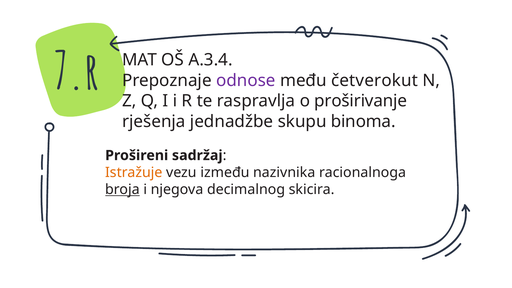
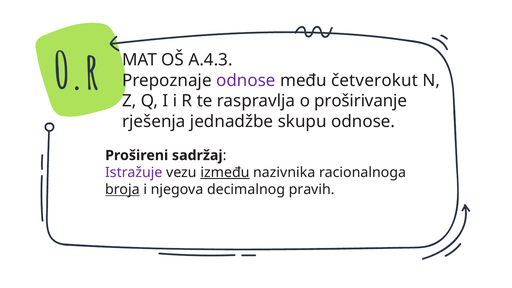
7.r: 7.r -> 0.r
A.3.4: A.3.4 -> A.4.3
skupu binoma: binoma -> odnose
Istražuje colour: orange -> purple
između underline: none -> present
skicira: skicira -> pravih
